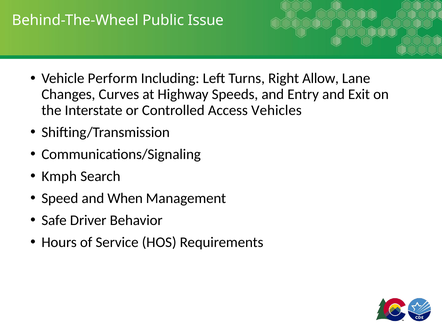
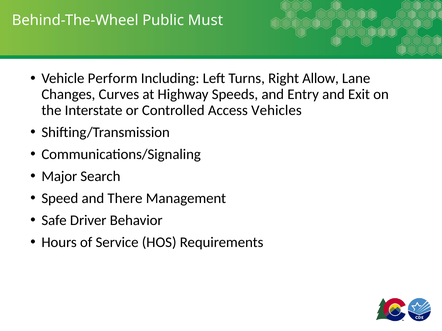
Issue: Issue -> Must
Kmph: Kmph -> Major
When: When -> There
